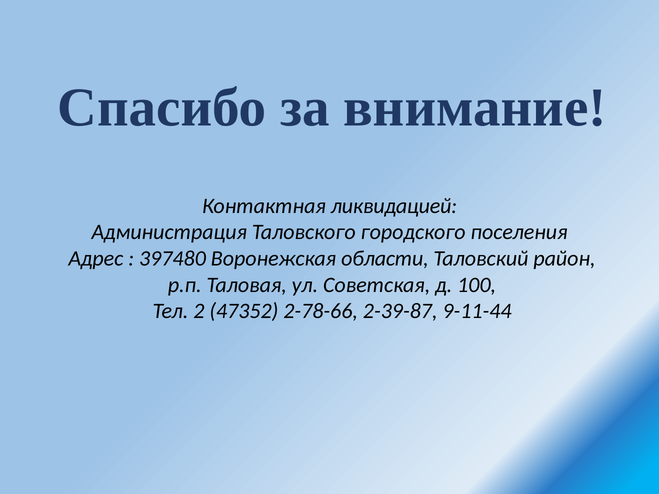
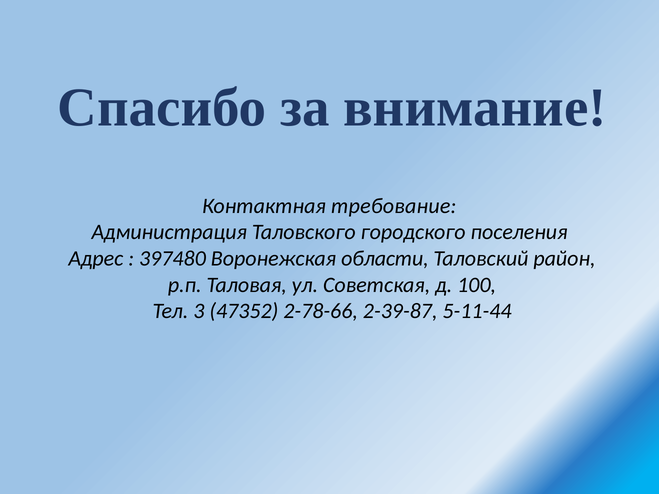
ликвидацией: ликвидацией -> требование
2: 2 -> 3
9-11-44: 9-11-44 -> 5-11-44
